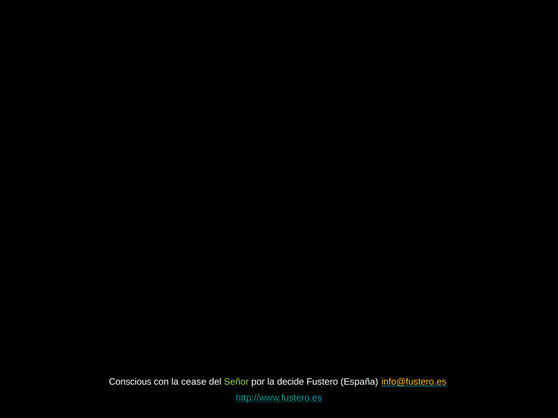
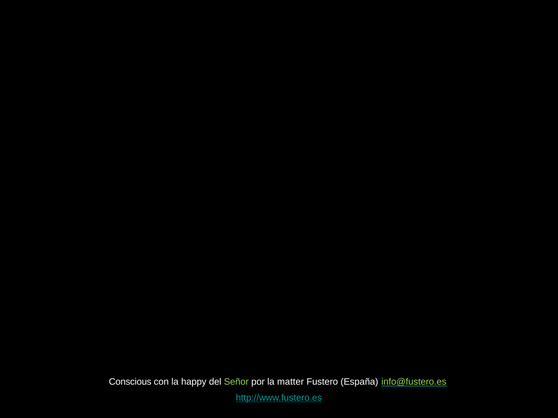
cease: cease -> happy
decide: decide -> matter
info@fustero.es colour: yellow -> light green
